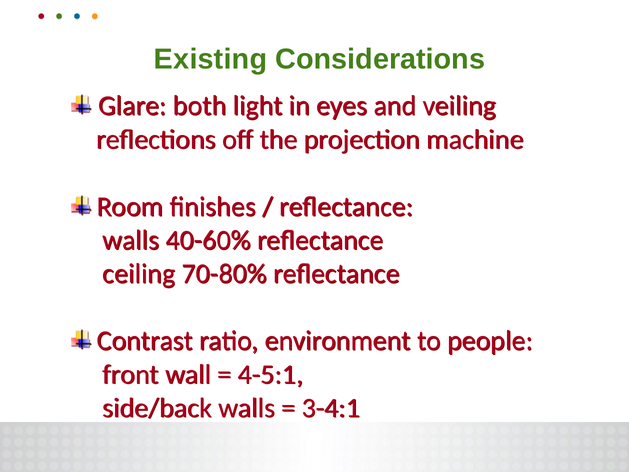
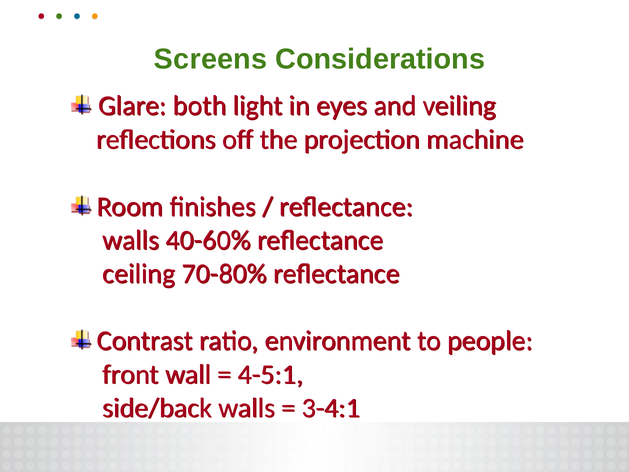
Existing: Existing -> Screens
